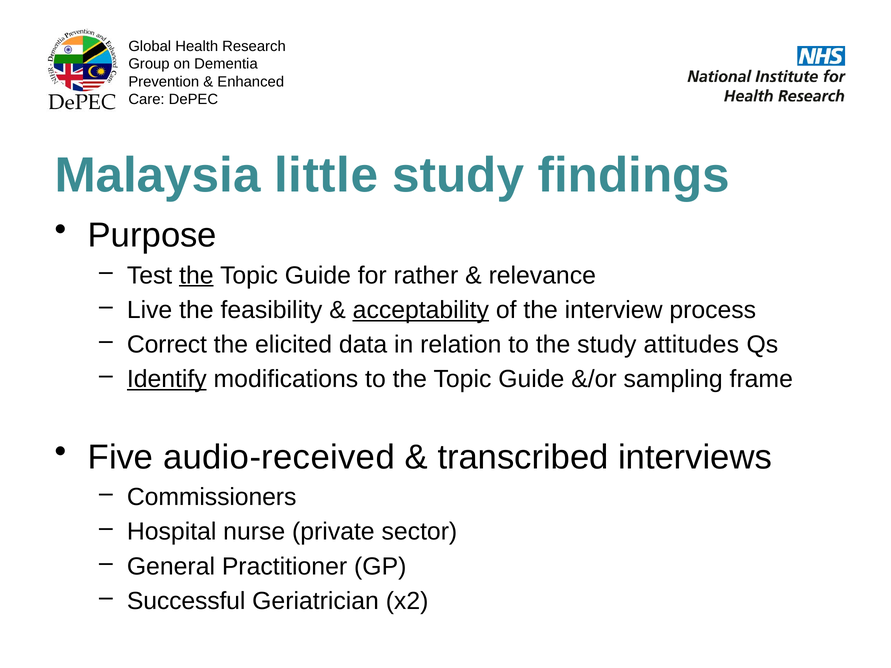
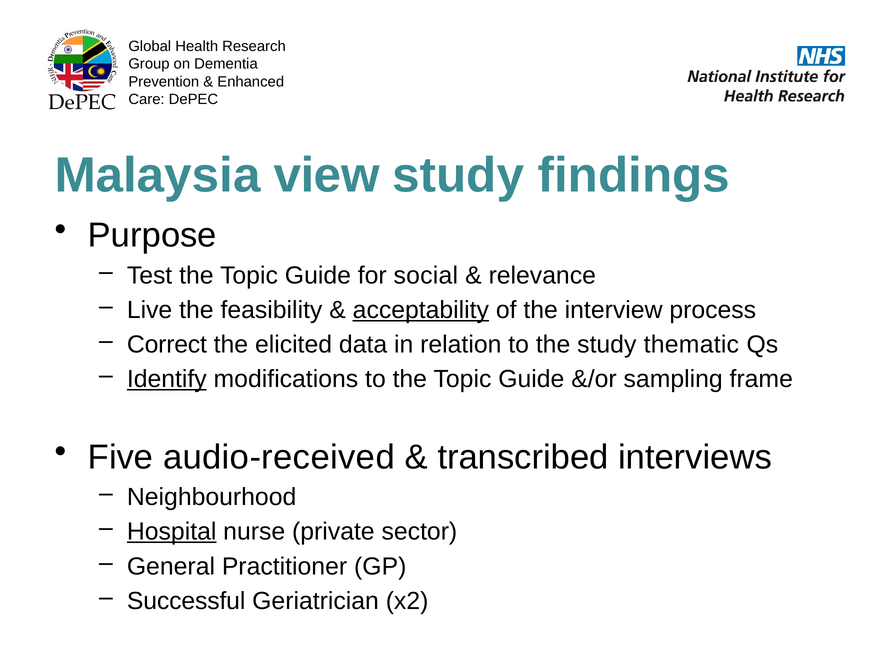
little: little -> view
the at (196, 275) underline: present -> none
rather: rather -> social
attitudes: attitudes -> thematic
Commissioners: Commissioners -> Neighbourhood
Hospital underline: none -> present
